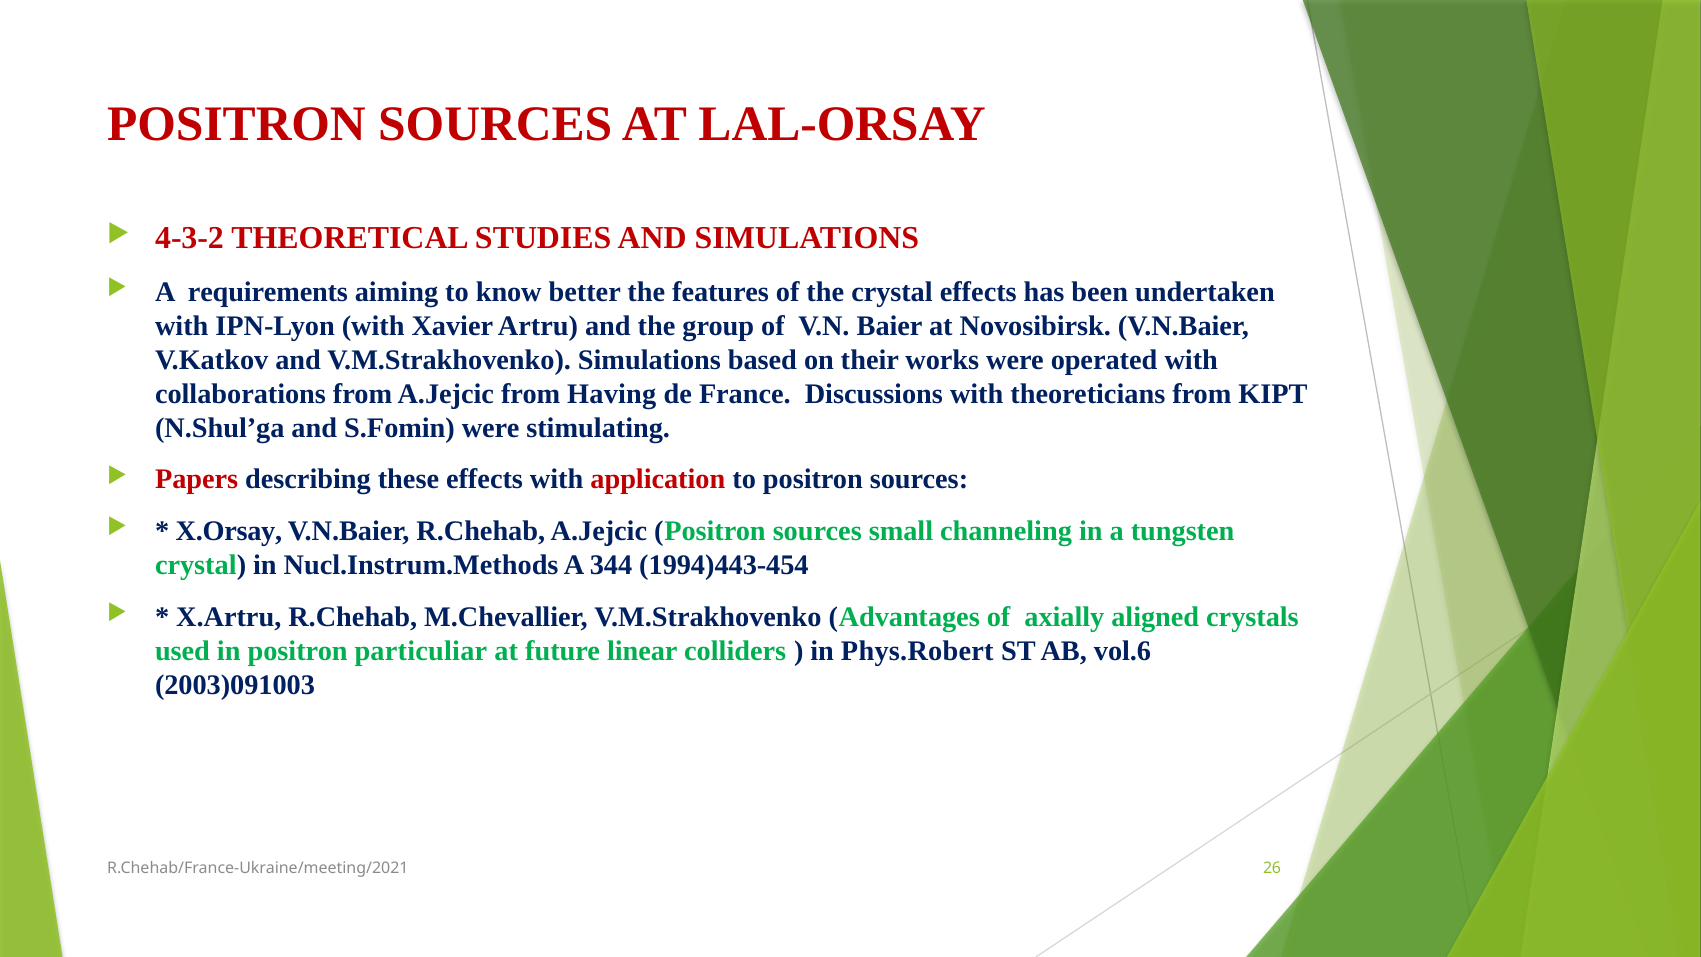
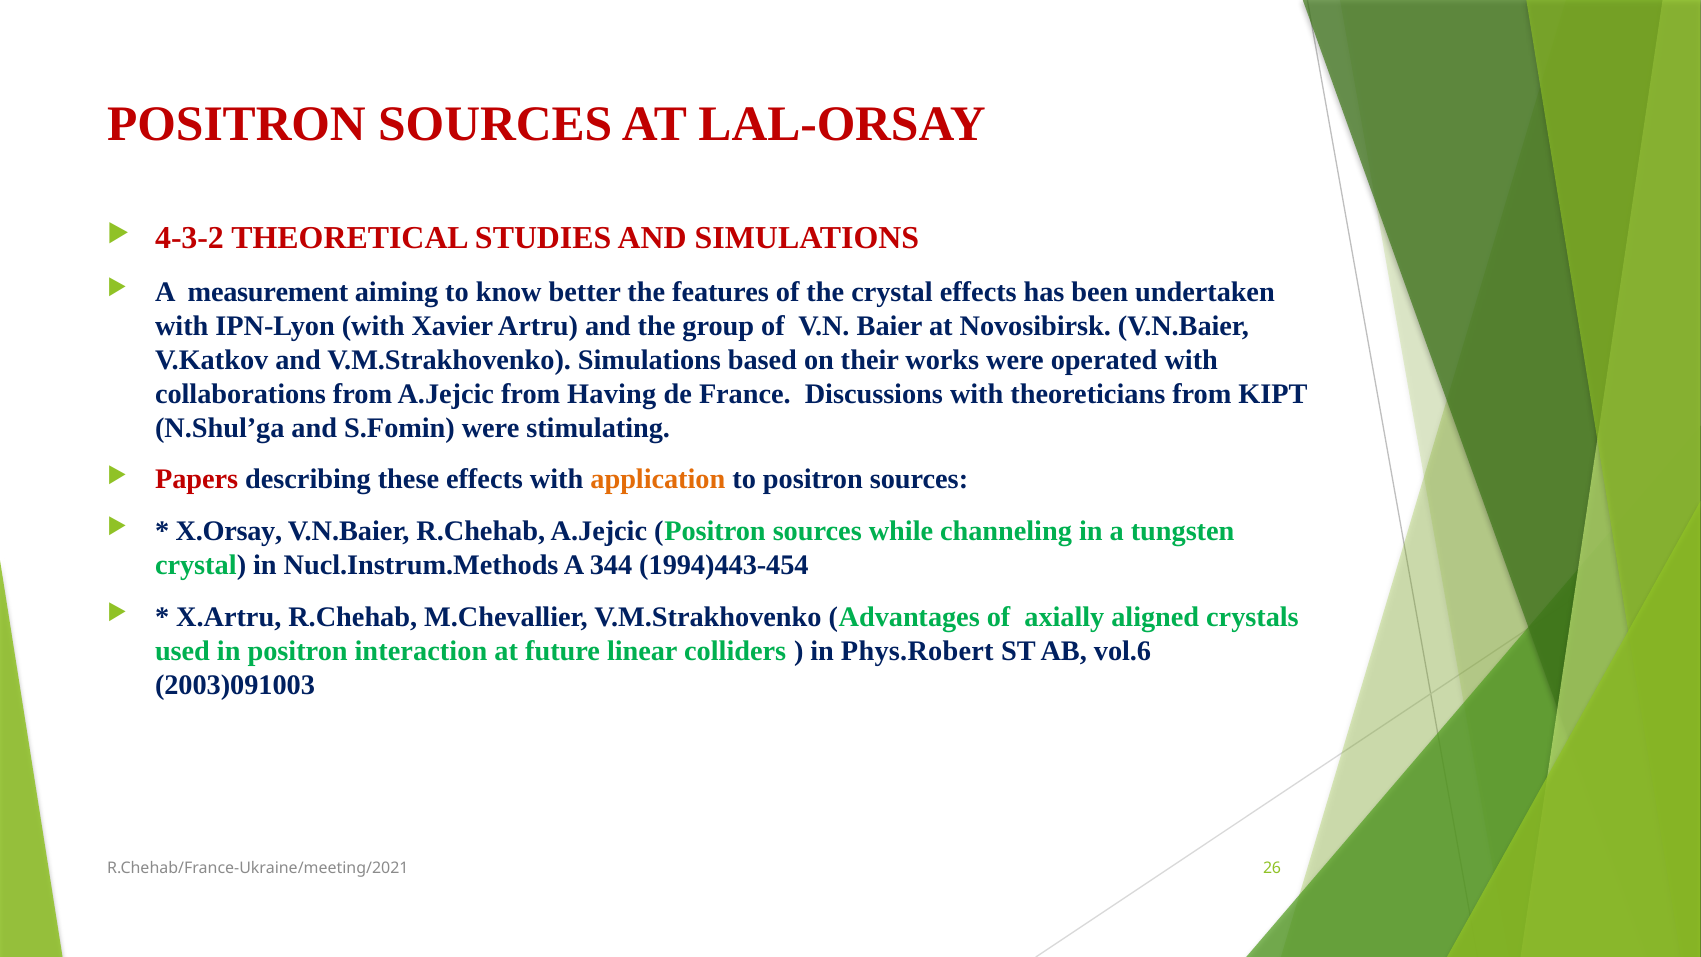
requirements: requirements -> measurement
application colour: red -> orange
small: small -> while
particuliar: particuliar -> interaction
